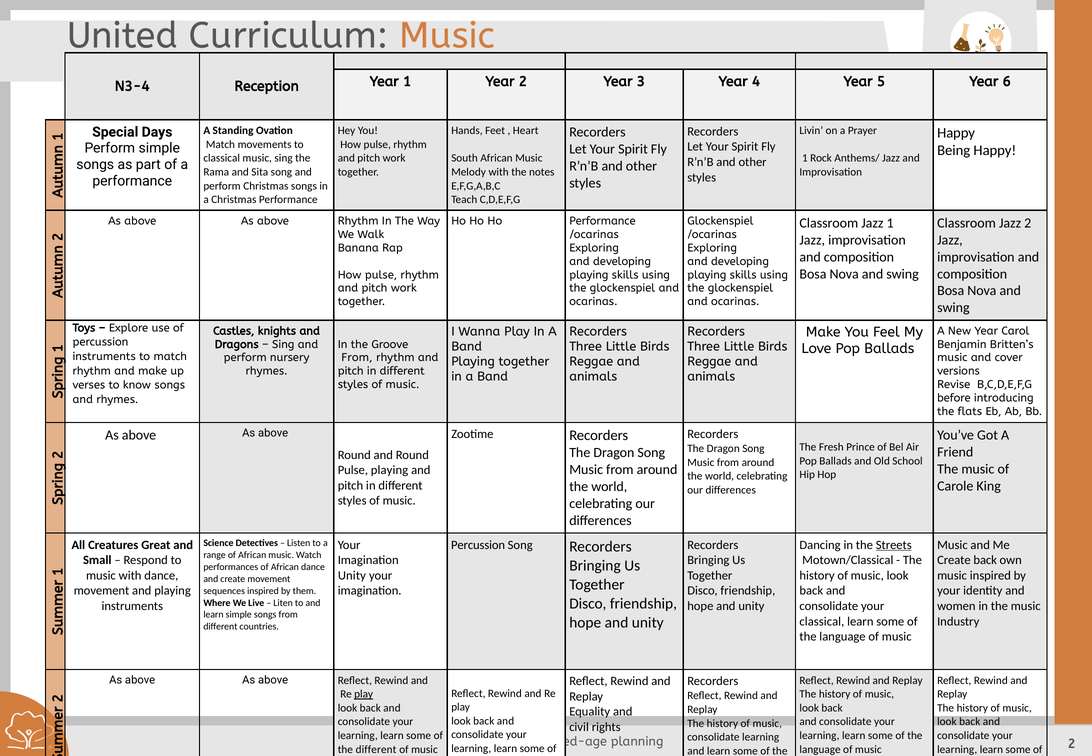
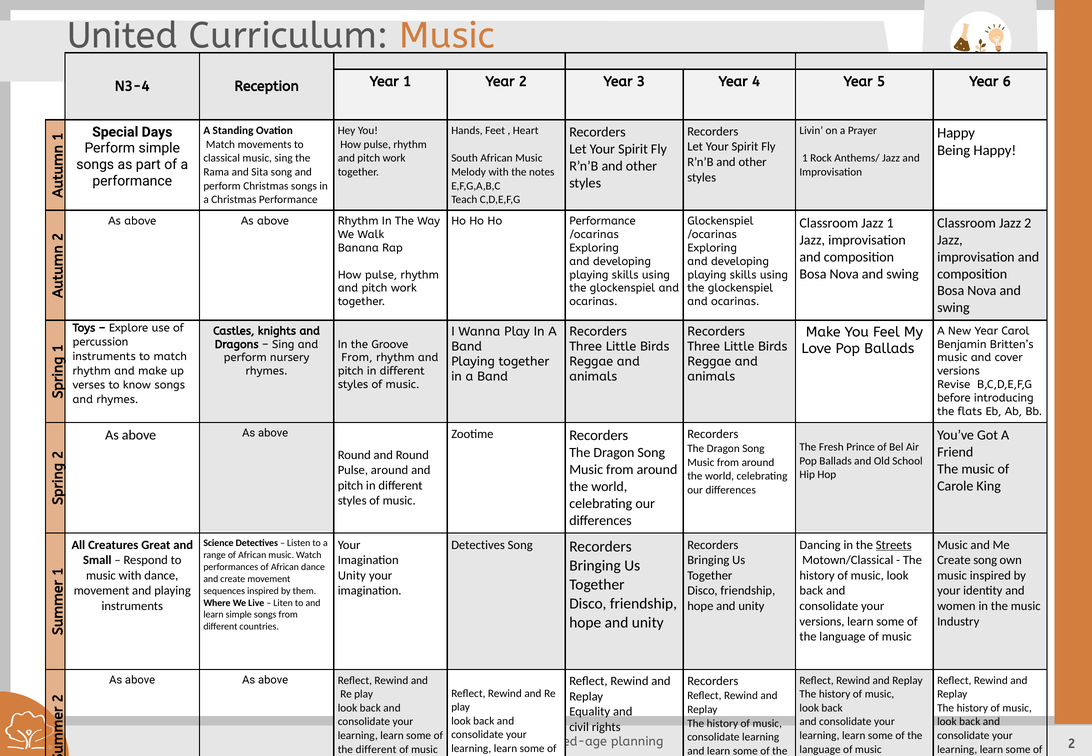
Pulse playing: playing -> around
Percussion at (478, 545): Percussion -> Detectives
Create back: back -> song
classical at (822, 621): classical -> versions
play at (364, 694) underline: present -> none
